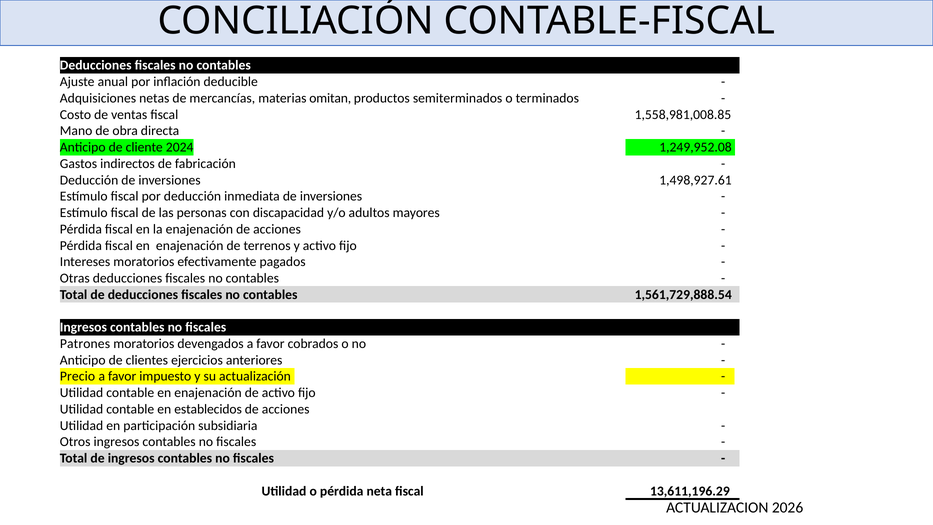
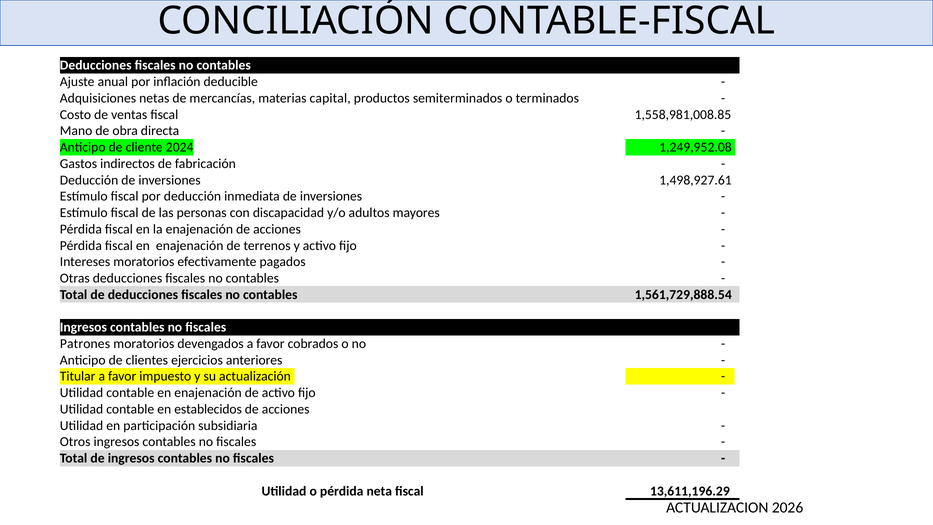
omitan: omitan -> capital
Precio: Precio -> Titular
